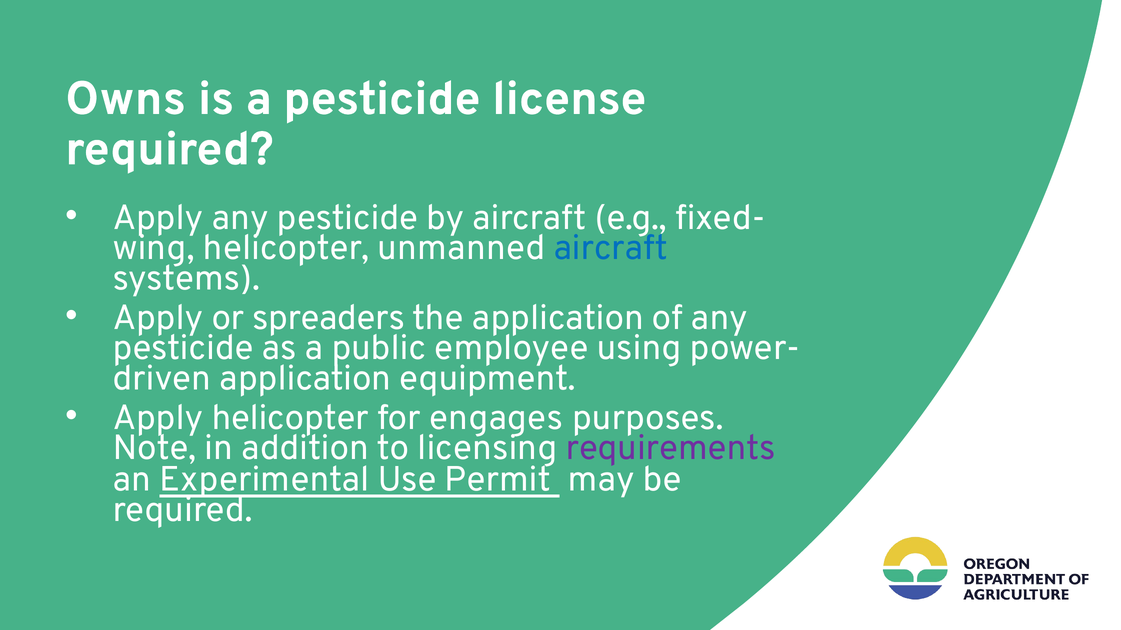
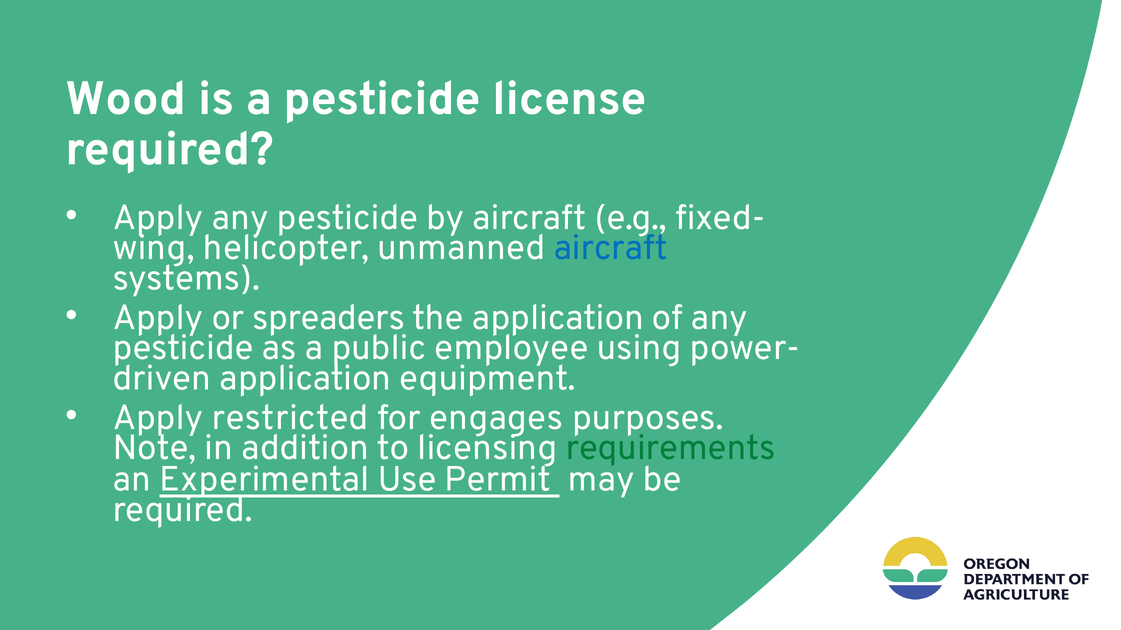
Owns: Owns -> Wood
Apply helicopter: helicopter -> restricted
requirements colour: purple -> green
